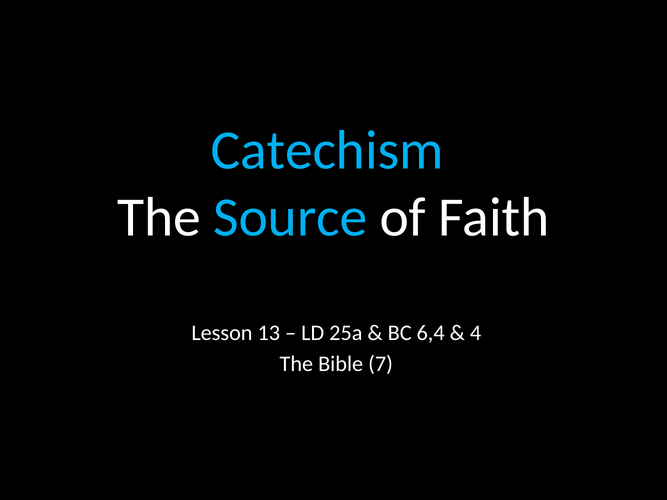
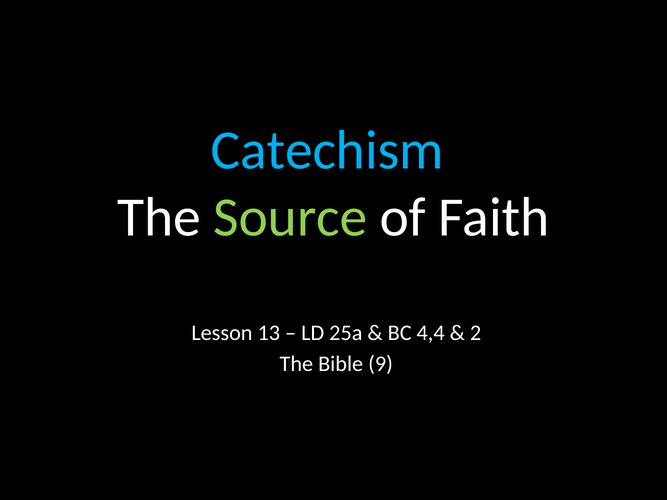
Source colour: light blue -> light green
6,4: 6,4 -> 4,4
4: 4 -> 2
7: 7 -> 9
